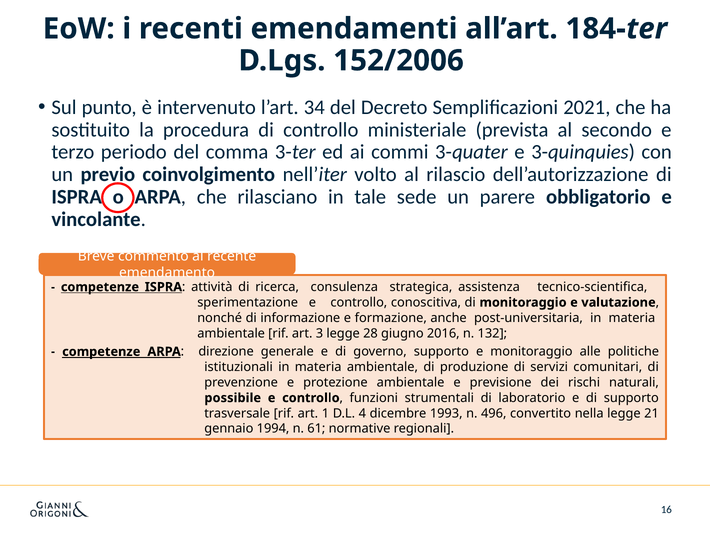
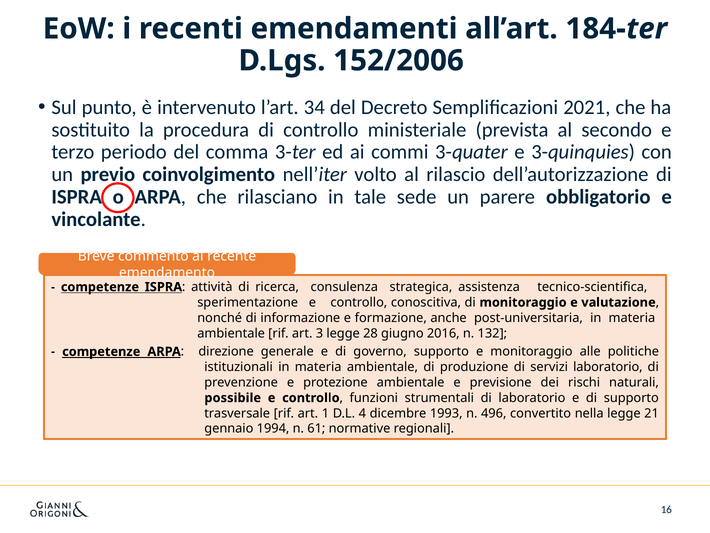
servizi comunitari: comunitari -> laboratorio
